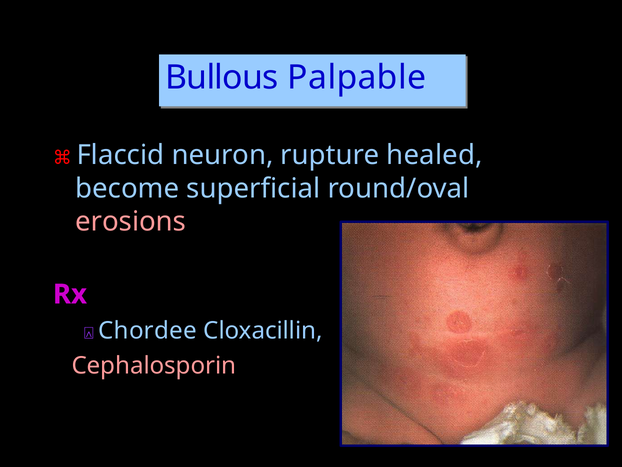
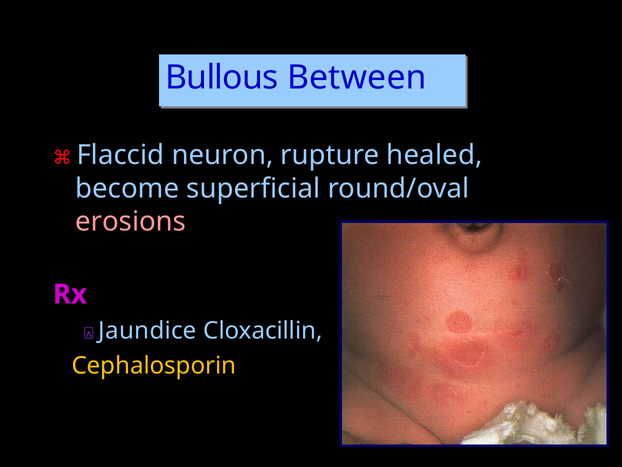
Palpable: Palpable -> Between
Chordee: Chordee -> Jaundice
Cephalosporin colour: pink -> yellow
